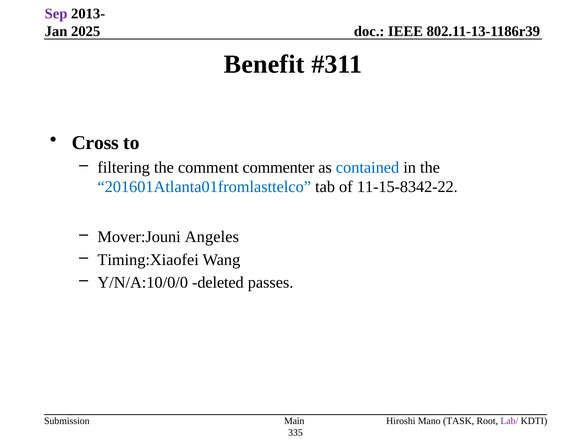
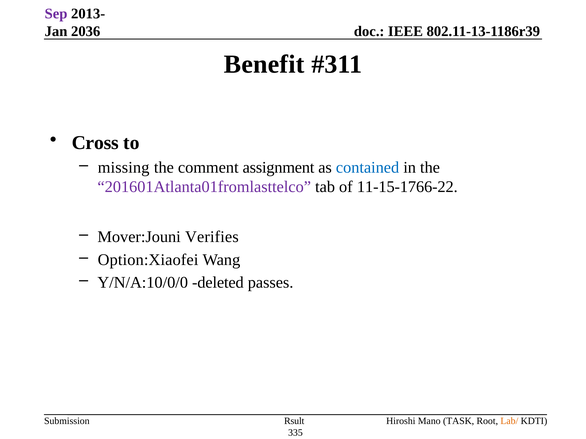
2025: 2025 -> 2036
filtering: filtering -> missing
commenter: commenter -> assignment
201601Atlanta01fromlasttelco colour: blue -> purple
11-15-8342-22: 11-15-8342-22 -> 11-15-1766-22
Angeles: Angeles -> Verifies
Timing:Xiaofei: Timing:Xiaofei -> Option:Xiaofei
Main: Main -> Rsult
Lab/ colour: purple -> orange
